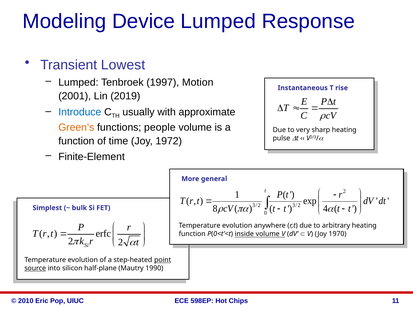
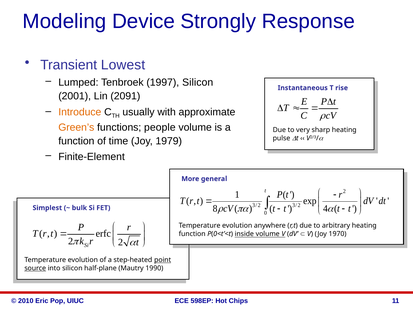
Device Lumped: Lumped -> Strongly
1997 Motion: Motion -> Silicon
2019: 2019 -> 2091
Introduce colour: blue -> orange
1972: 1972 -> 1979
